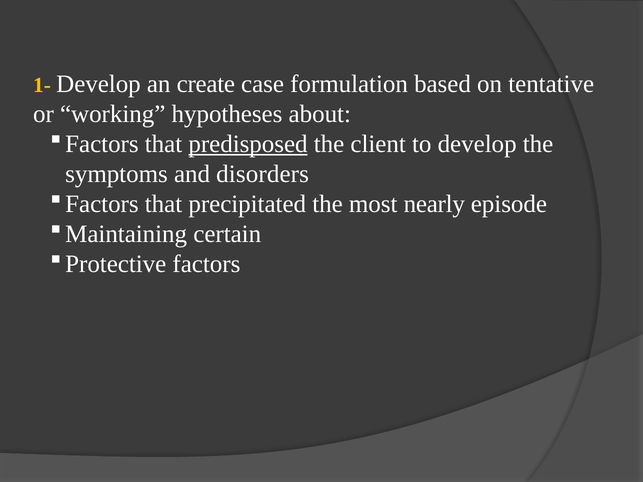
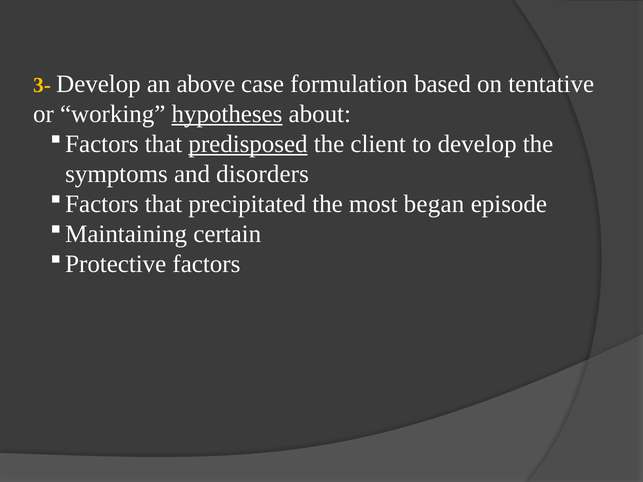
1-: 1- -> 3-
create: create -> above
hypotheses underline: none -> present
nearly: nearly -> began
